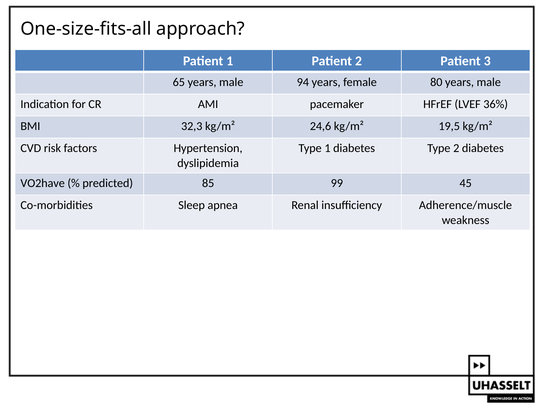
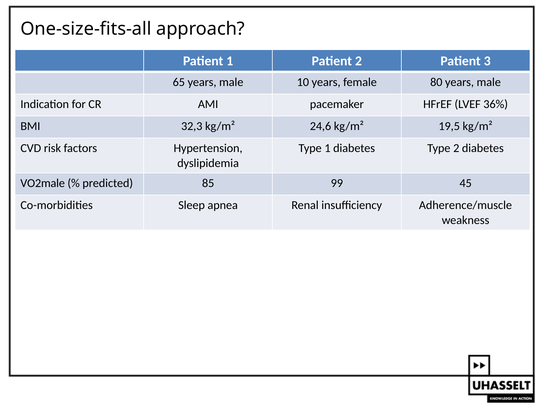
94: 94 -> 10
VO2have: VO2have -> VO2male
